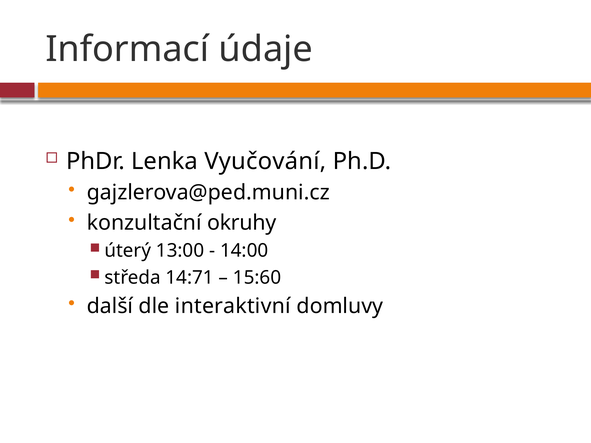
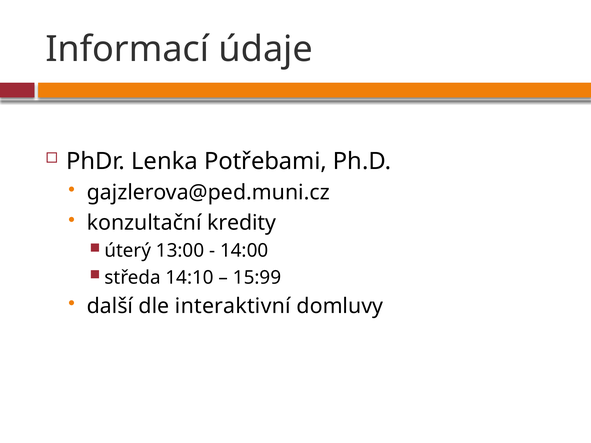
Vyučování: Vyučování -> Potřebami
okruhy: okruhy -> kredity
14:71: 14:71 -> 14:10
15:60: 15:60 -> 15:99
